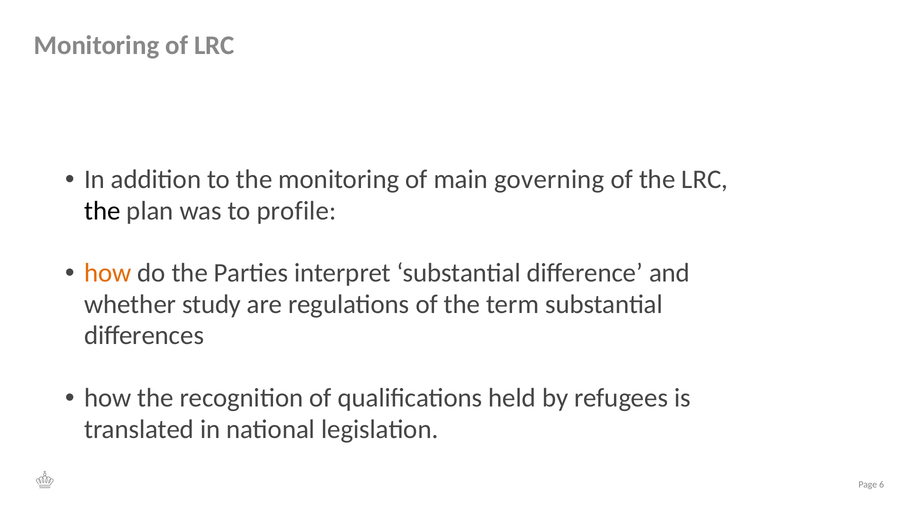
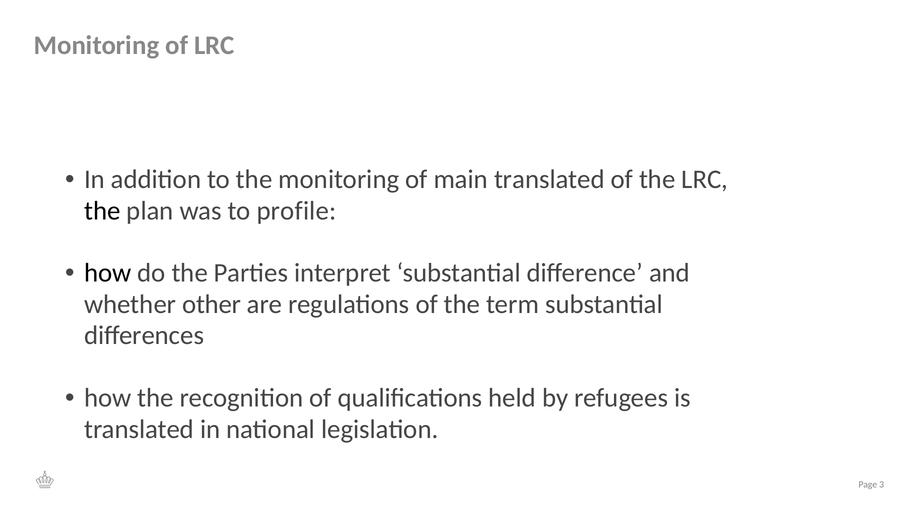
main governing: governing -> translated
how at (108, 273) colour: orange -> black
study: study -> other
6: 6 -> 3
